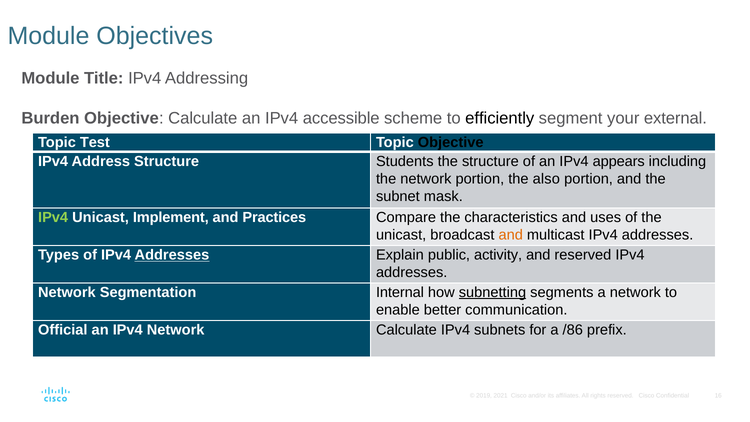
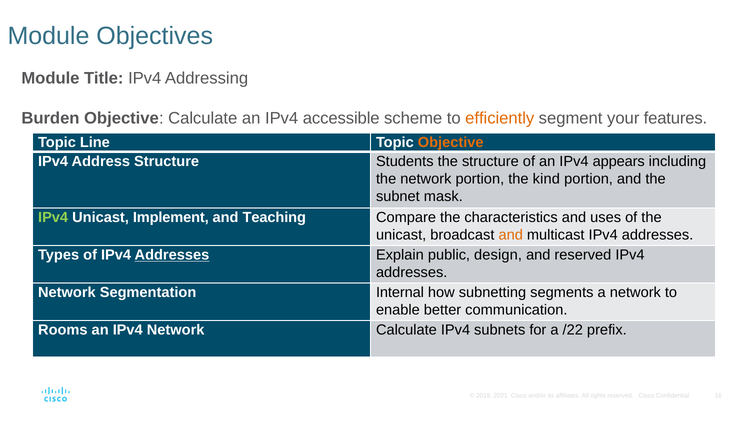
efficiently colour: black -> orange
external: external -> features
Test: Test -> Line
Objective at (451, 142) colour: black -> orange
also: also -> kind
Practices: Practices -> Teaching
activity: activity -> design
subnetting underline: present -> none
Official: Official -> Rooms
/86: /86 -> /22
